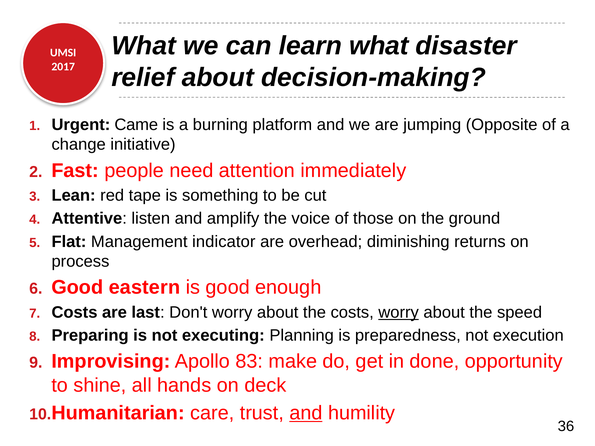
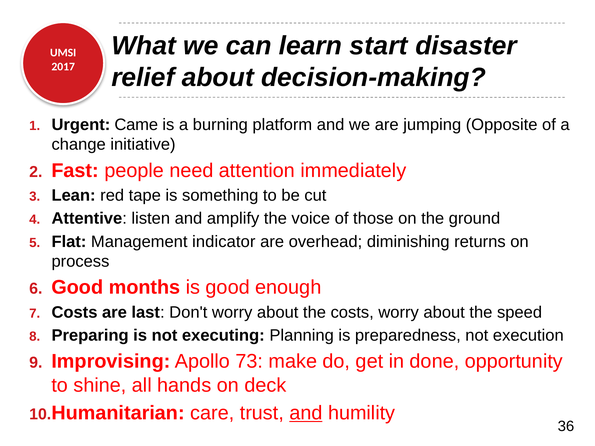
learn what: what -> start
eastern: eastern -> months
worry at (399, 312) underline: present -> none
83: 83 -> 73
